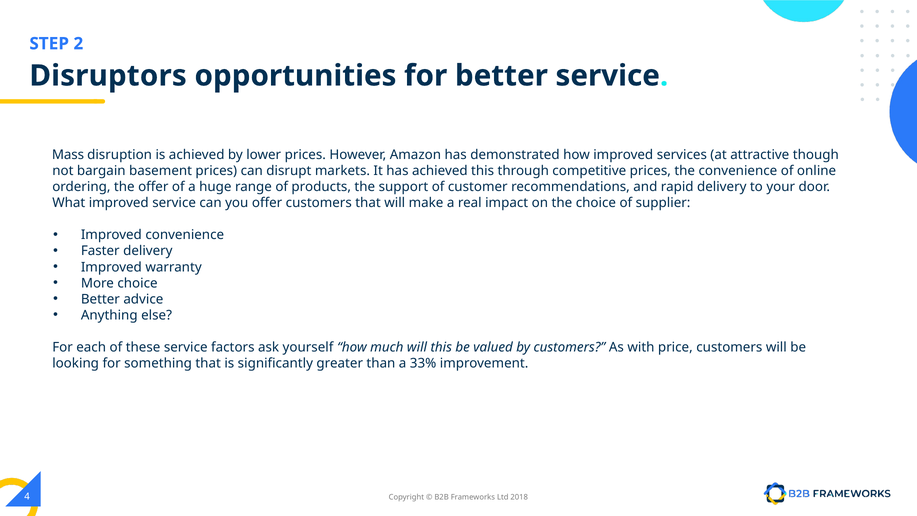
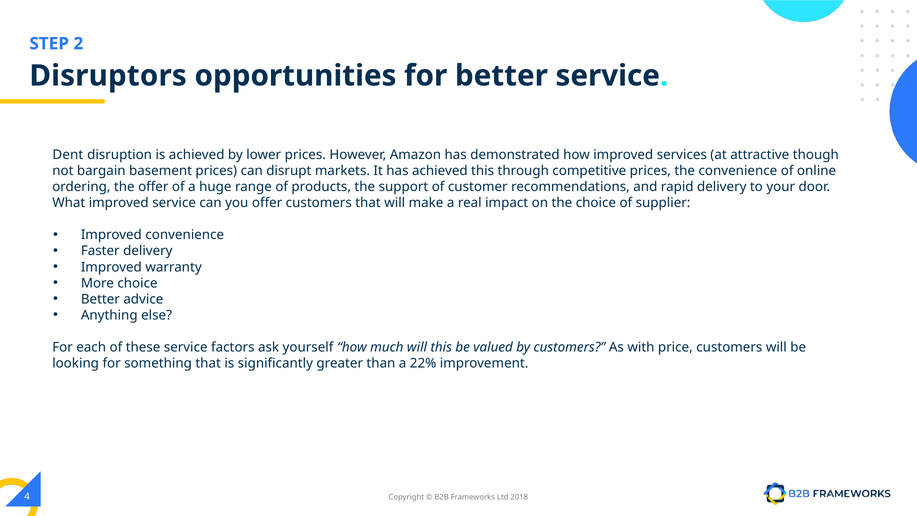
Mass: Mass -> Dent
33%: 33% -> 22%
